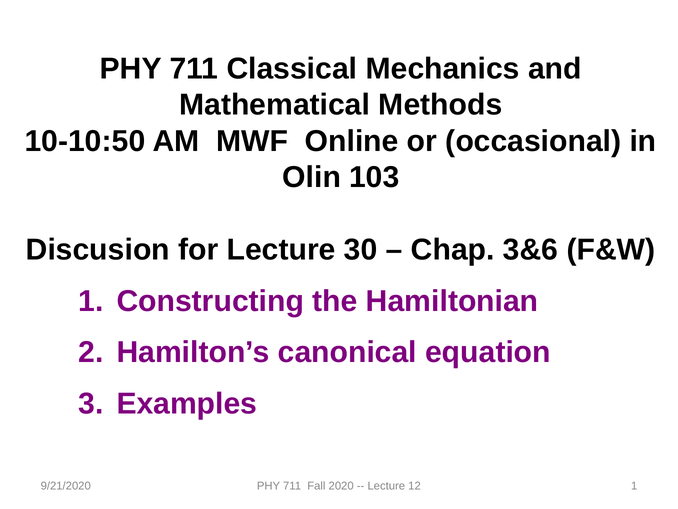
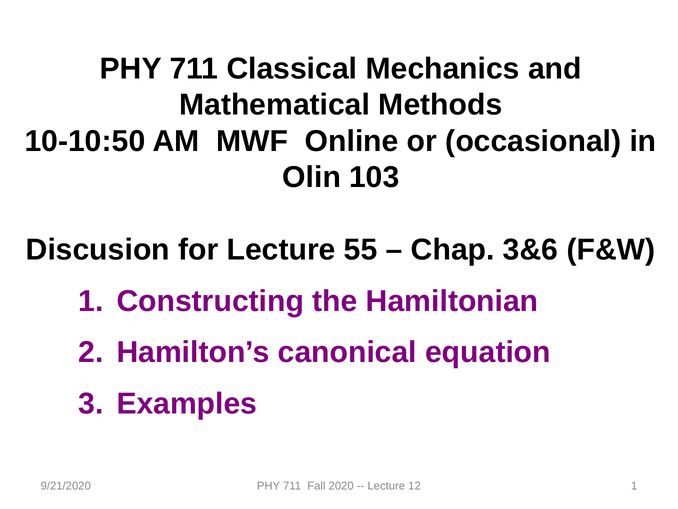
30: 30 -> 55
